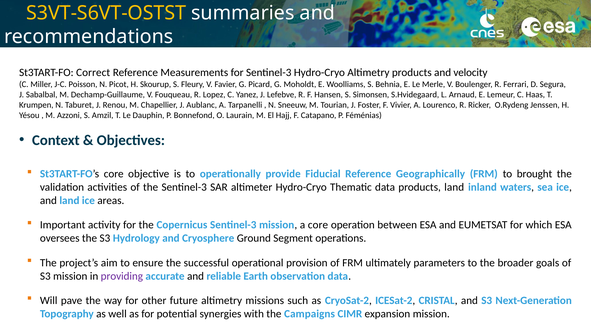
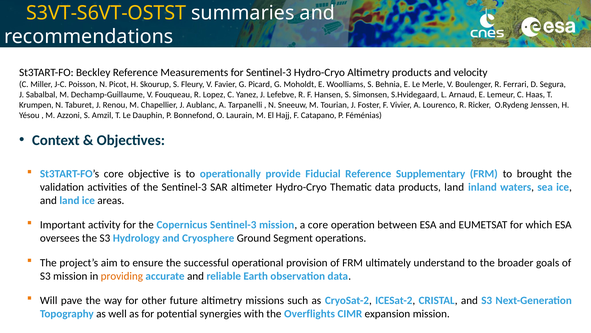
Correct: Correct -> Beckley
Geographically: Geographically -> Supplementary
parameters: parameters -> understand
providing colour: purple -> orange
Campaigns: Campaigns -> Overflights
